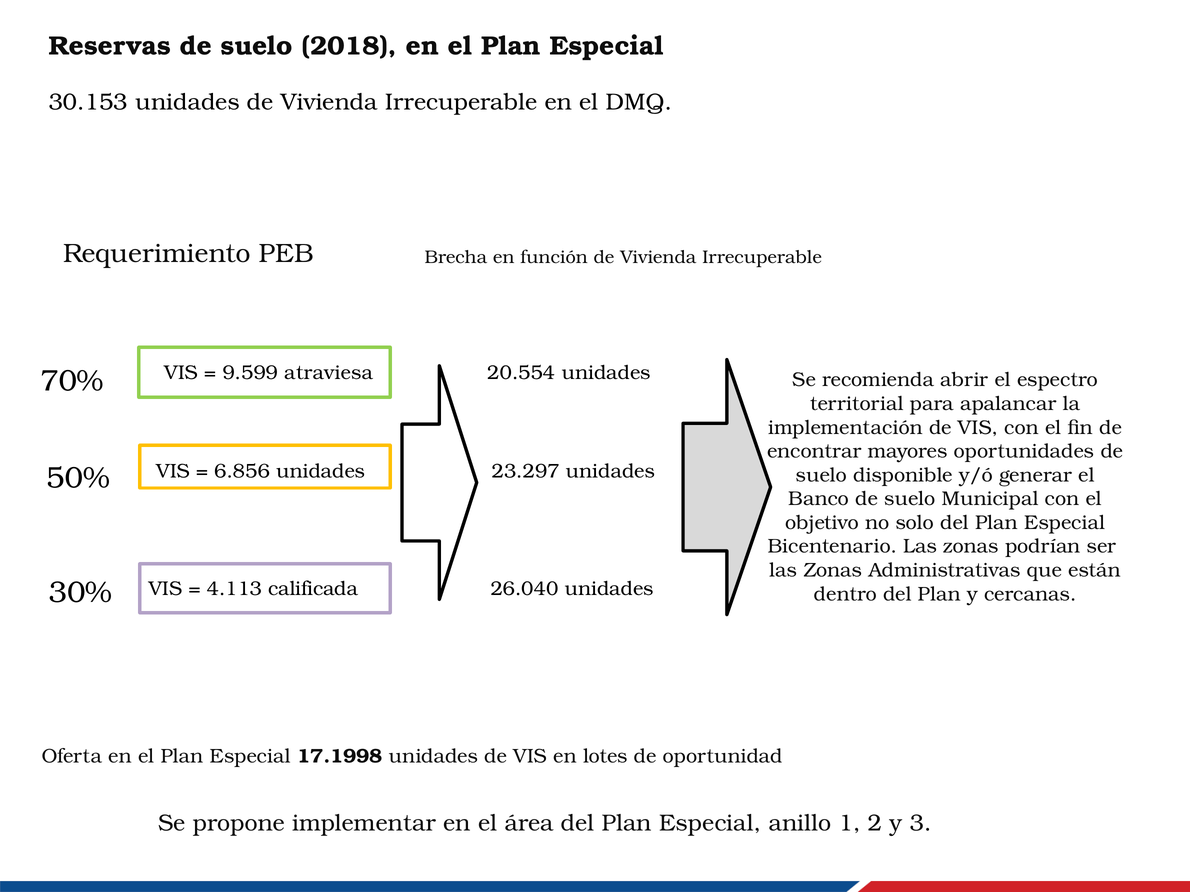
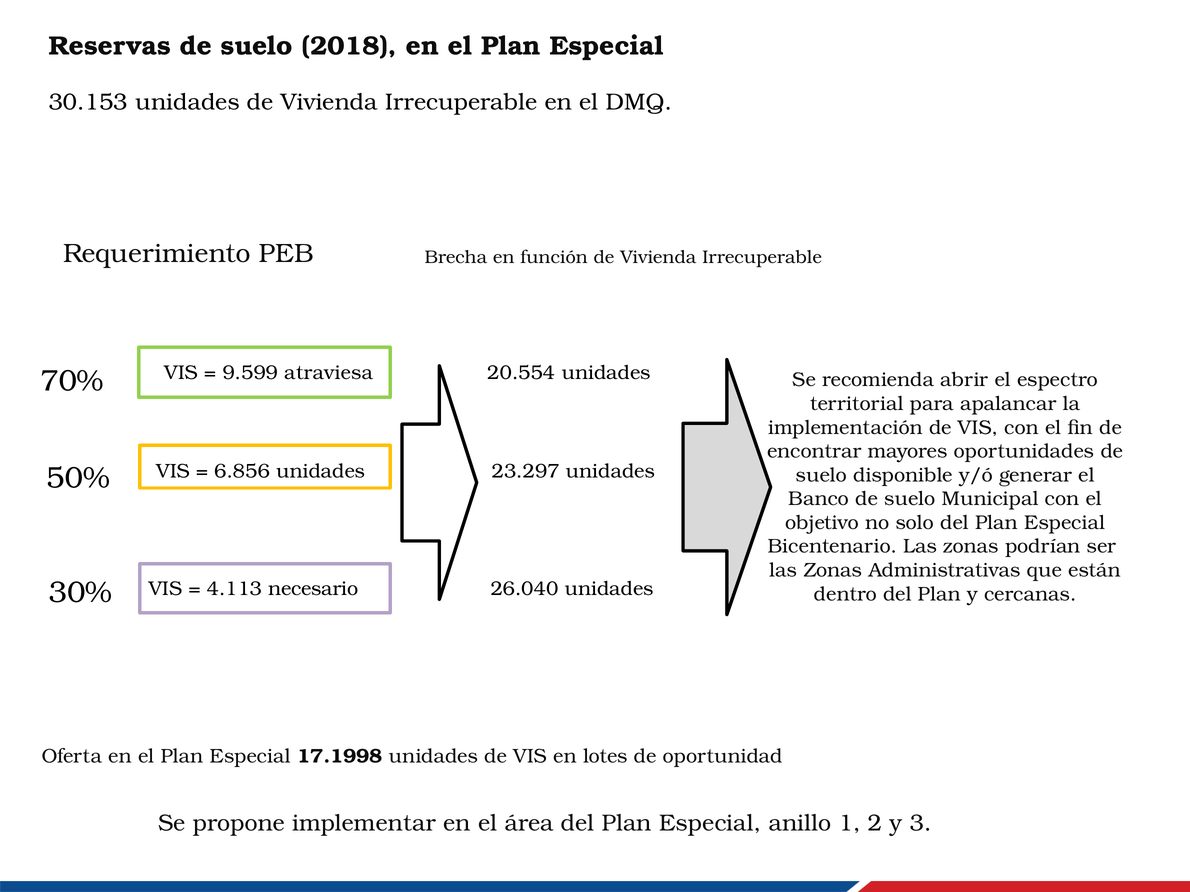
calificada: calificada -> necesario
